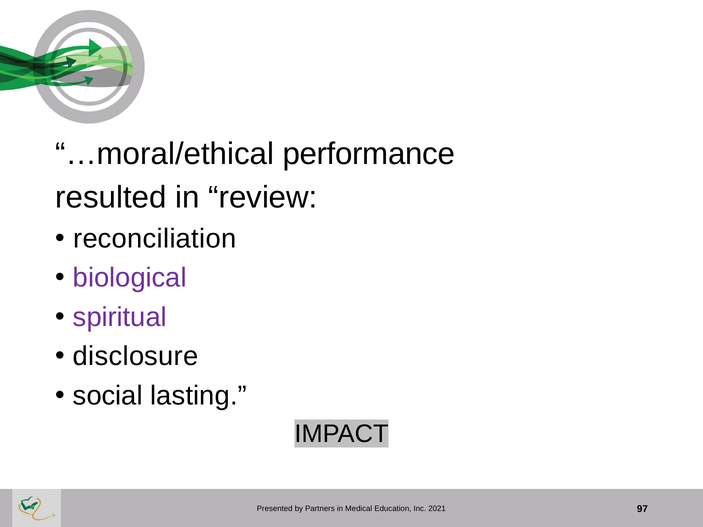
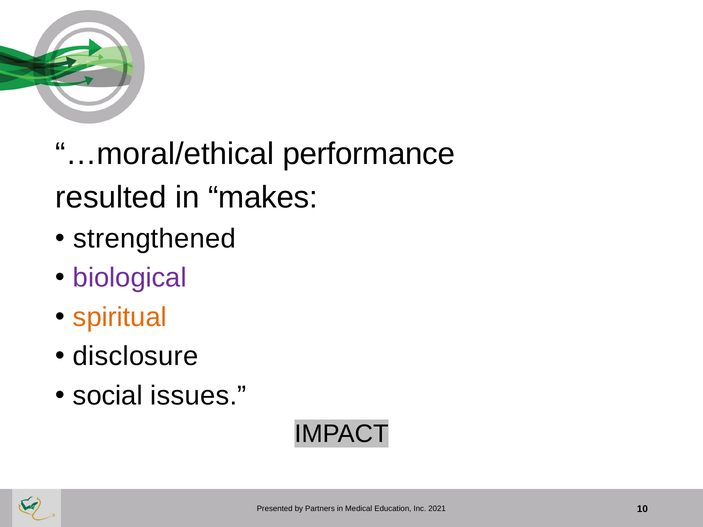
review: review -> makes
reconciliation: reconciliation -> strengthened
spiritual colour: purple -> orange
lasting: lasting -> issues
97: 97 -> 10
